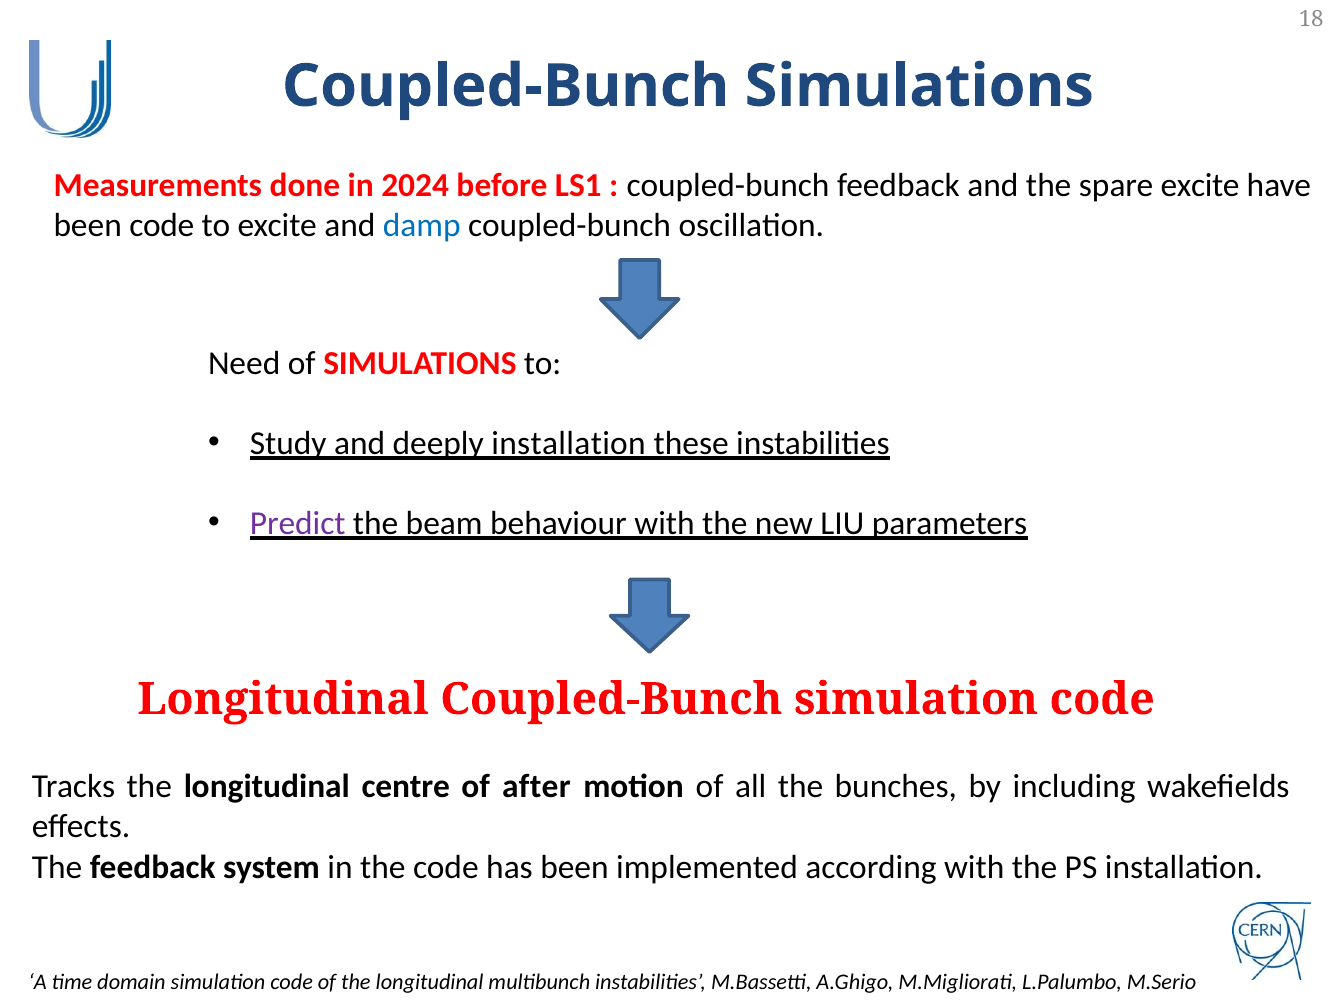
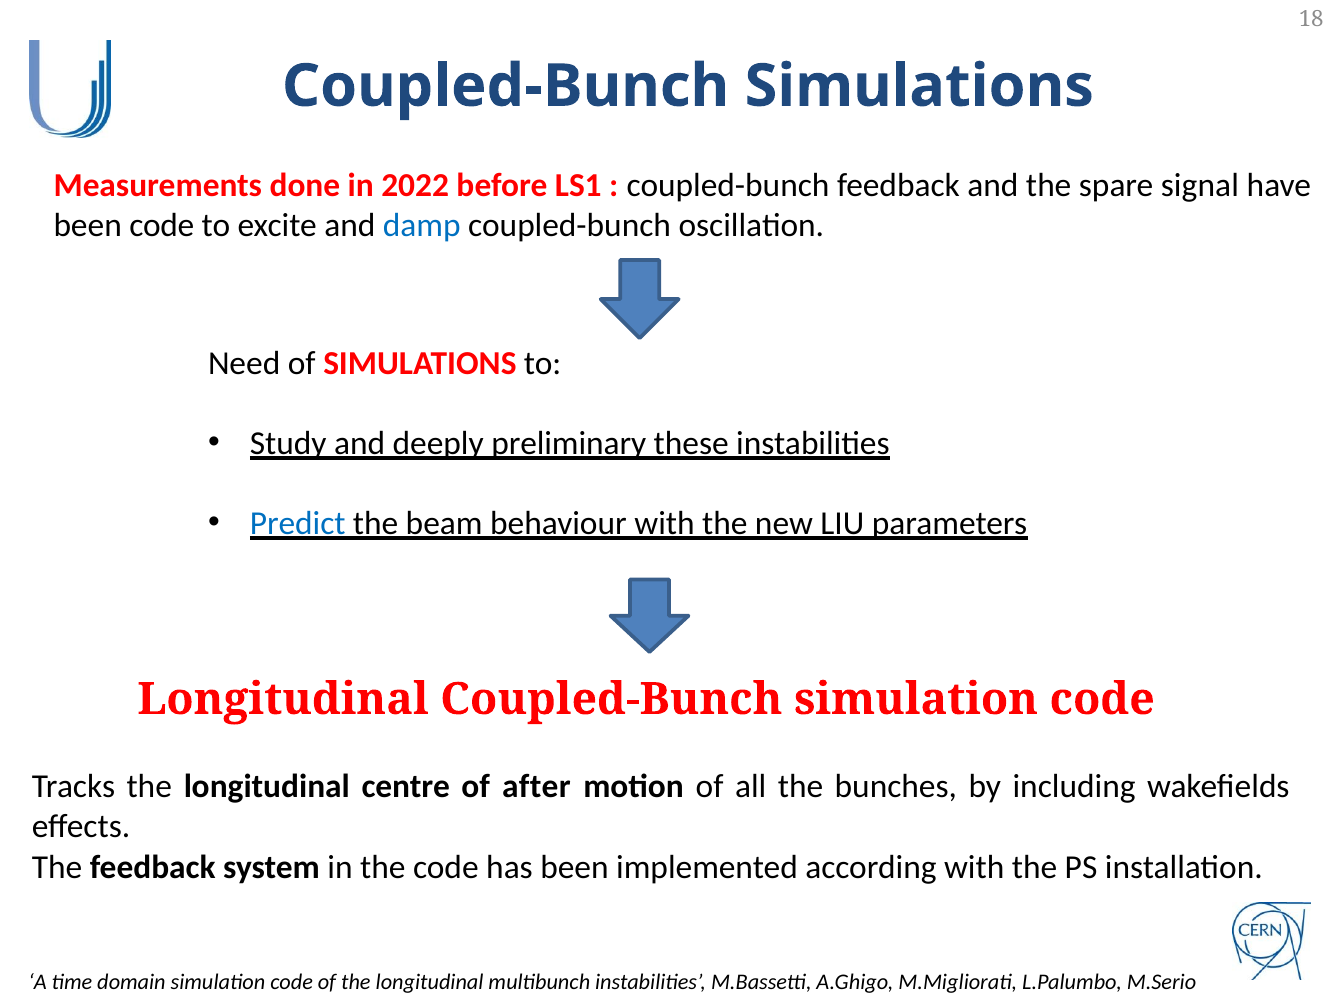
2024: 2024 -> 2022
spare excite: excite -> signal
deeply installation: installation -> preliminary
Predict colour: purple -> blue
